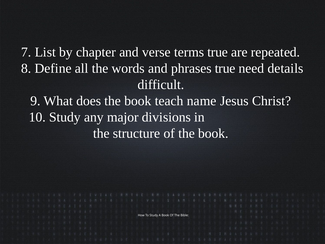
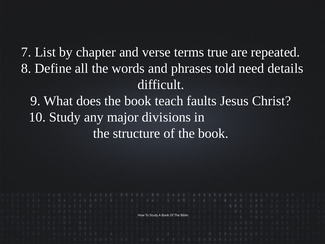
phrases true: true -> told
name: name -> faults
